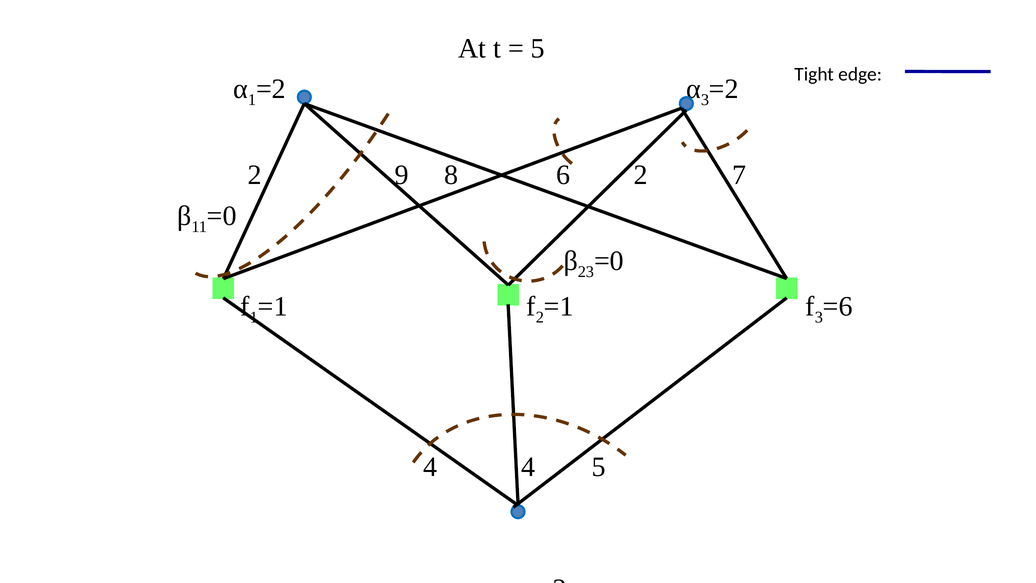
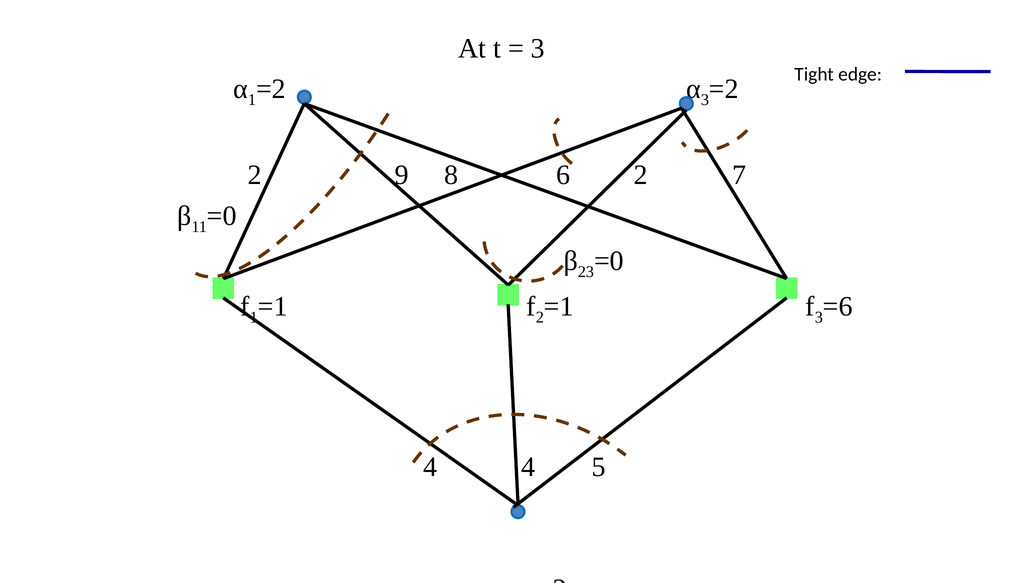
5 at (538, 48): 5 -> 3
